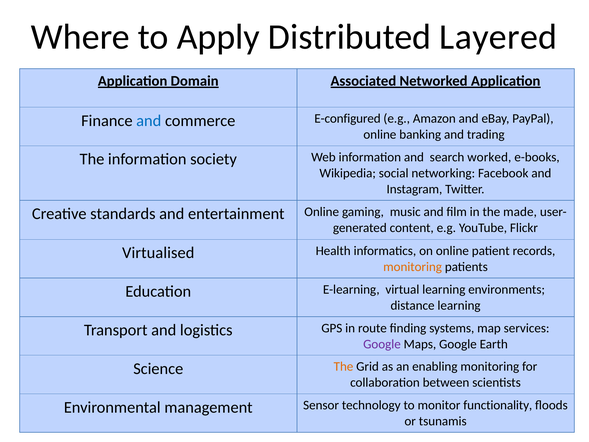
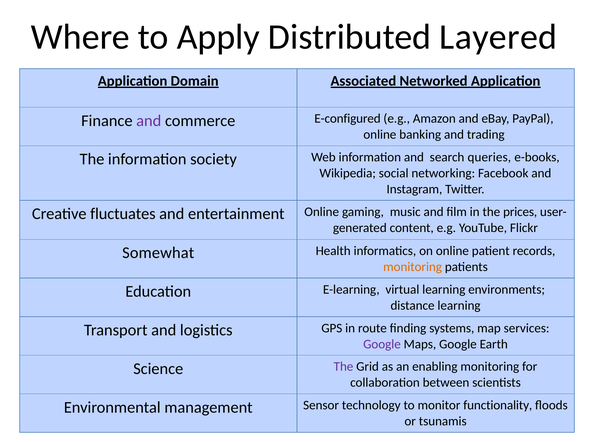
and at (149, 121) colour: blue -> purple
worked: worked -> queries
standards: standards -> fluctuates
made: made -> prices
Virtualised: Virtualised -> Somewhat
The at (343, 366) colour: orange -> purple
